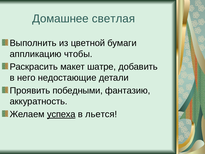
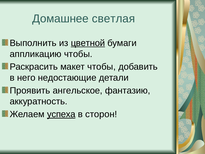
цветной underline: none -> present
макет шатре: шатре -> чтобы
победными: победными -> ангельское
льется: льется -> сторон
